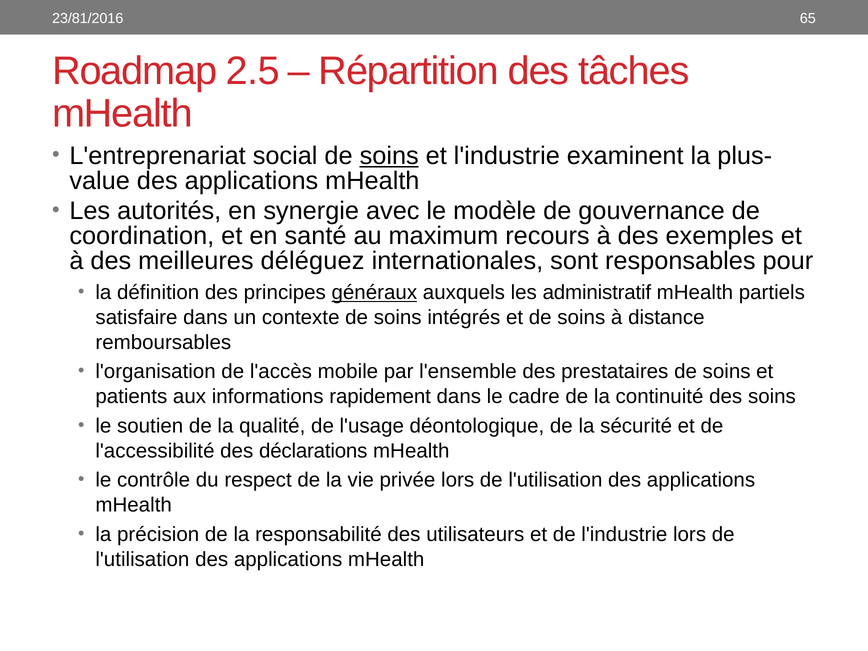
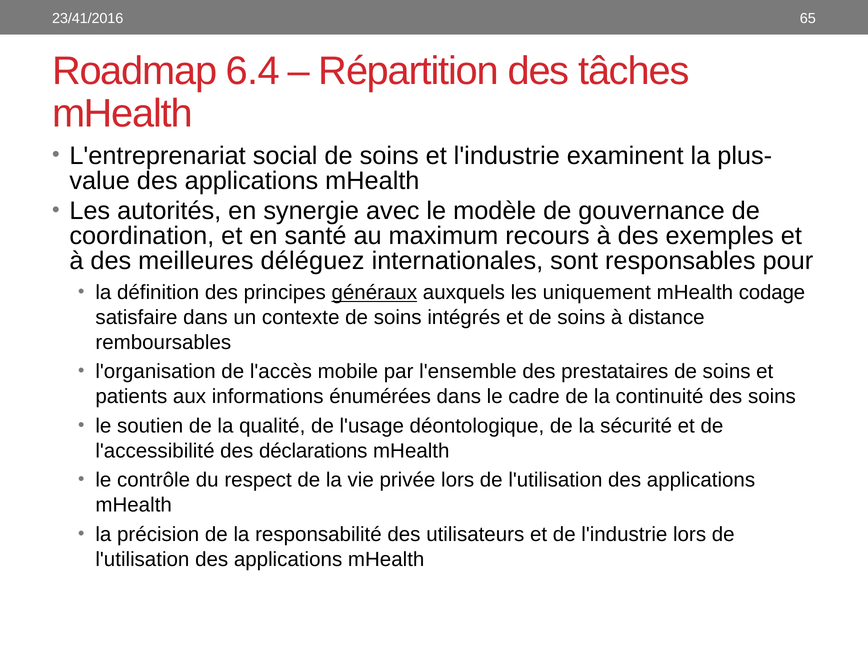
23/81/2016: 23/81/2016 -> 23/41/2016
2.5: 2.5 -> 6.4
soins at (389, 156) underline: present -> none
administratif: administratif -> uniquement
partiels: partiels -> codage
rapidement: rapidement -> énumérées
